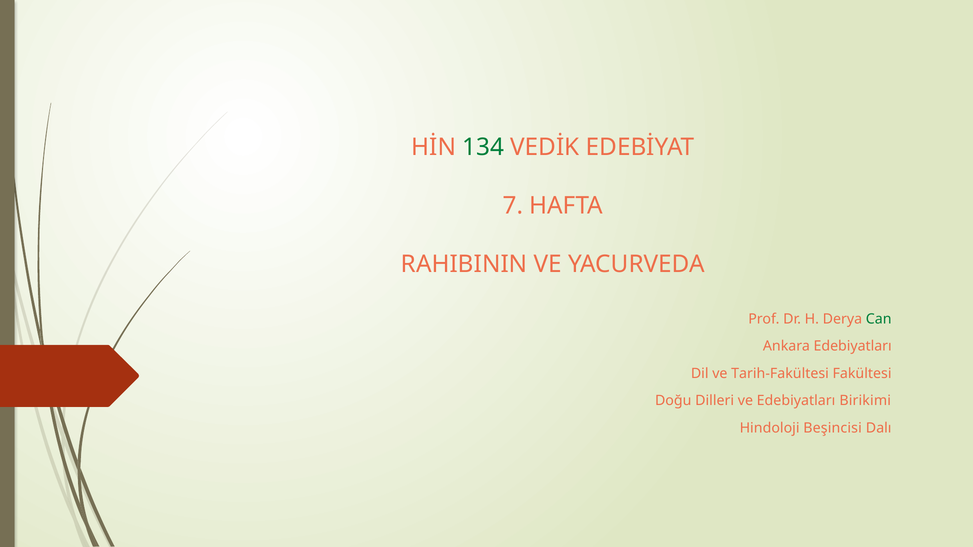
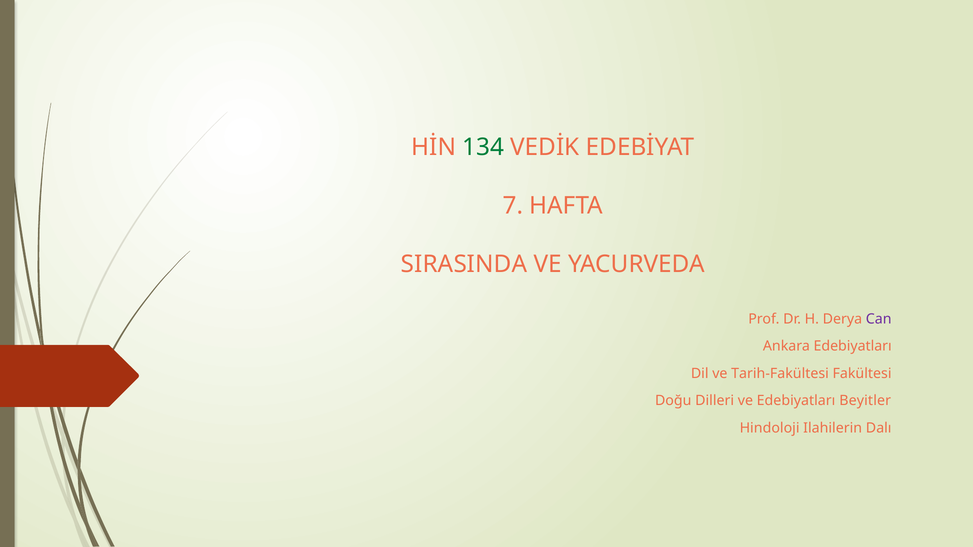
RAHIBININ: RAHIBININ -> SIRASINDA
Can colour: green -> purple
Birikimi: Birikimi -> Beyitler
Beşincisi: Beşincisi -> Ilahilerin
